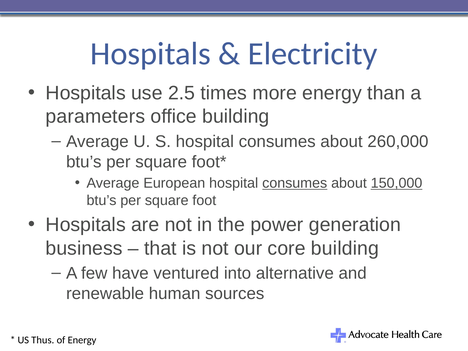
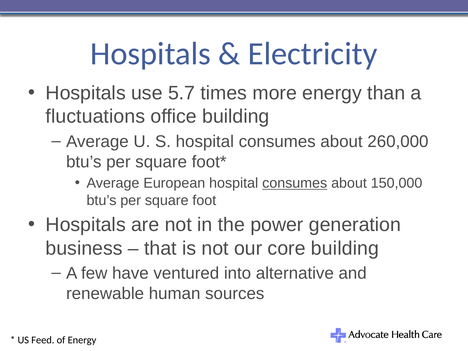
2.5: 2.5 -> 5.7
parameters: parameters -> fluctuations
150,000 underline: present -> none
Thus: Thus -> Feed
